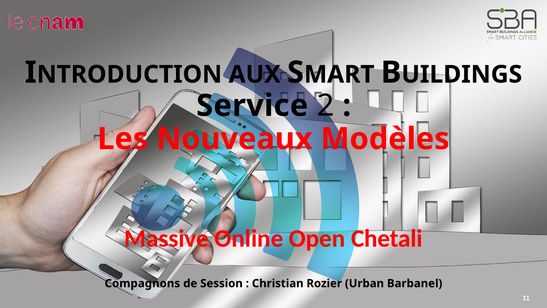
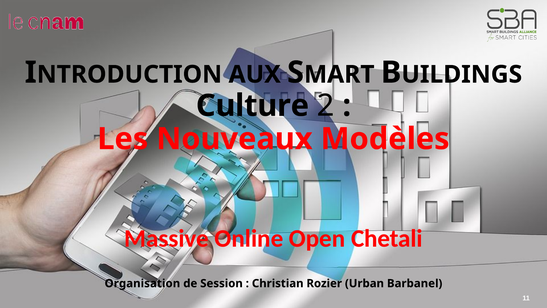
Service: Service -> Culture
Compagnons: Compagnons -> Organisation
